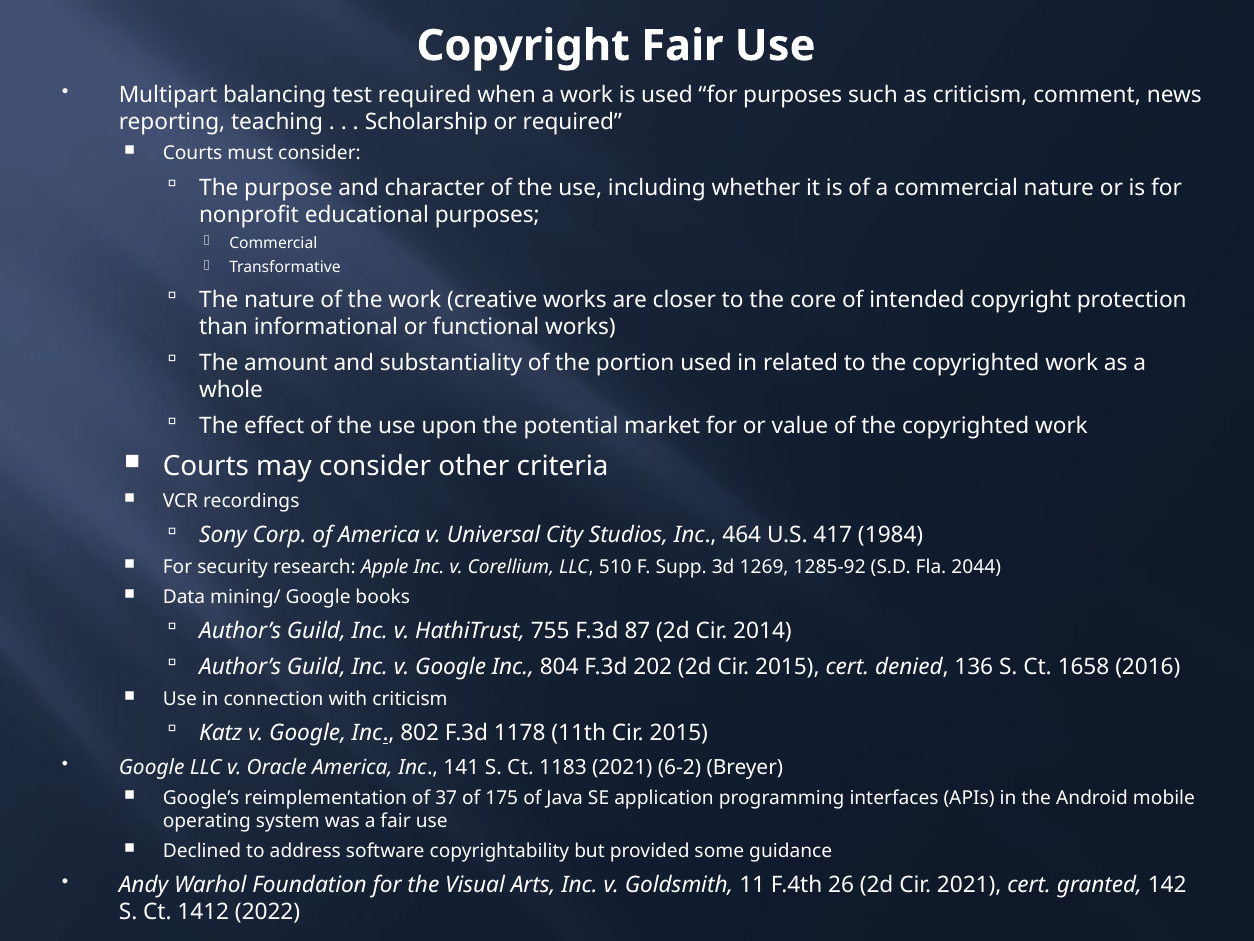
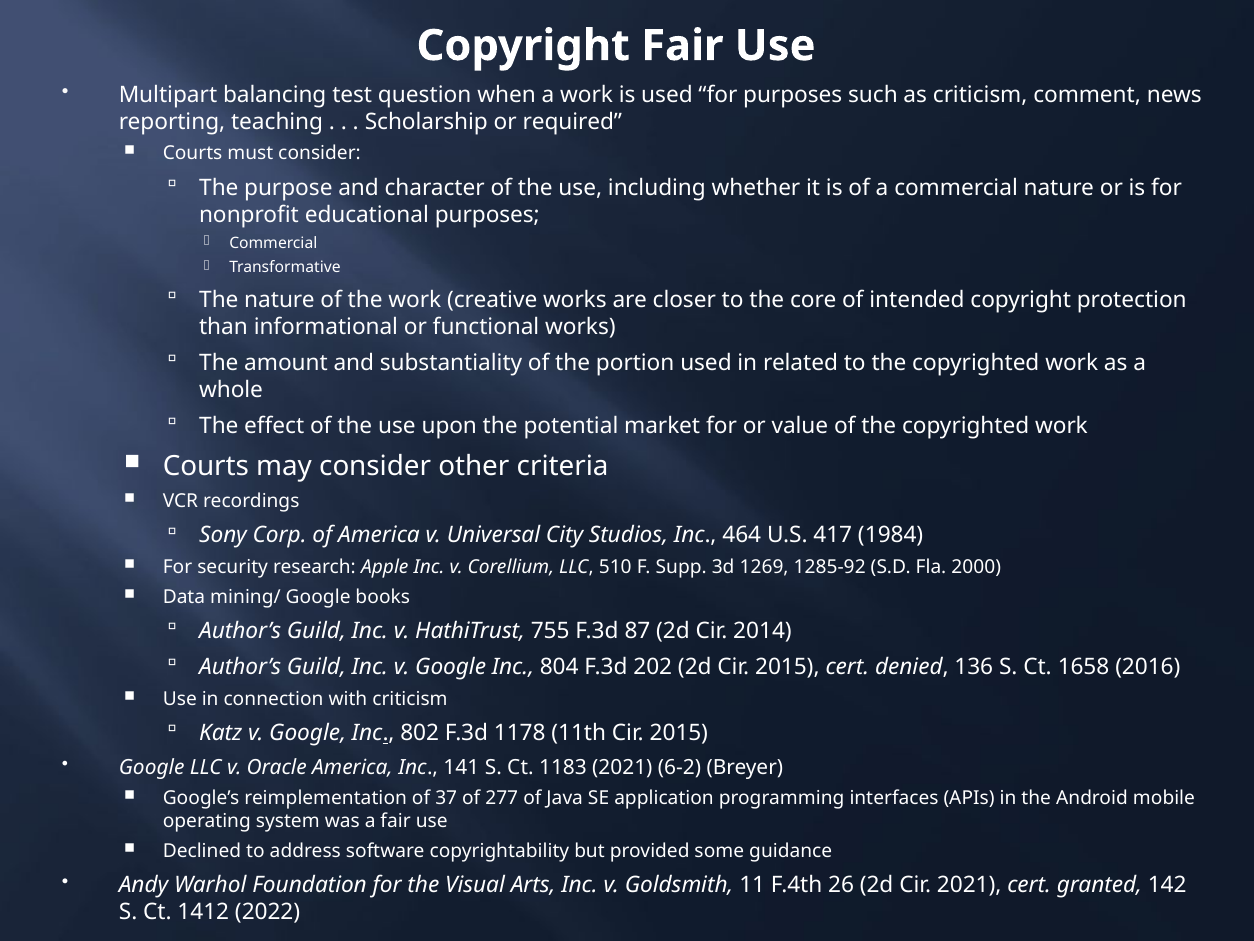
test required: required -> question
2044: 2044 -> 2000
175: 175 -> 277
